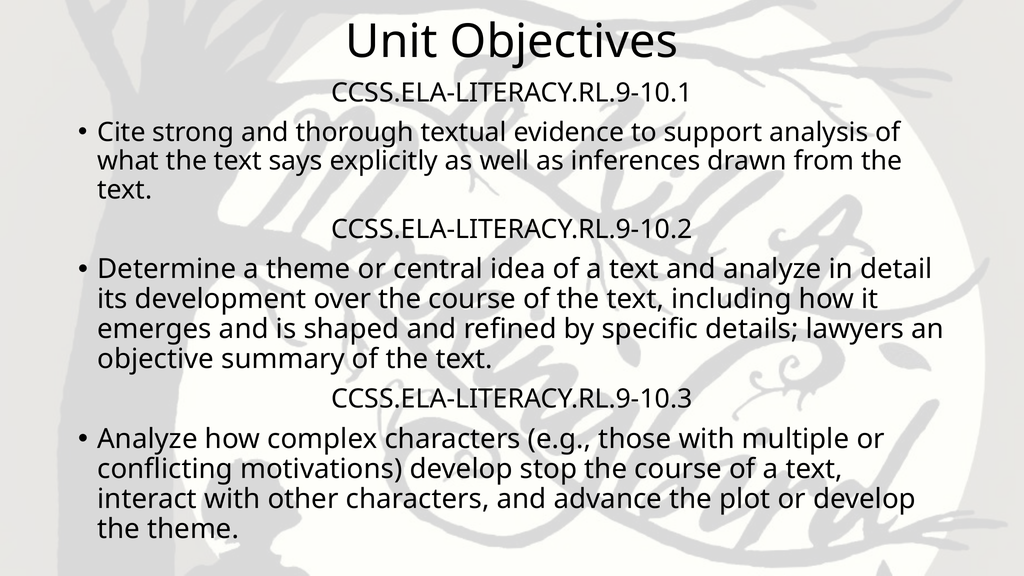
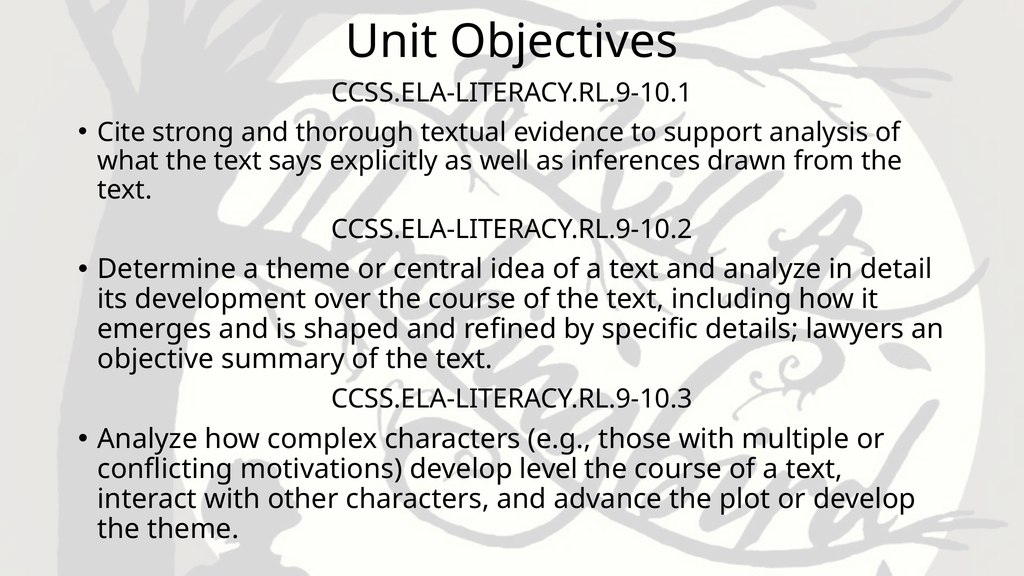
stop: stop -> level
